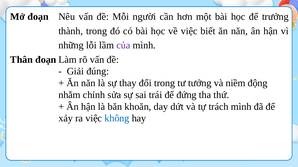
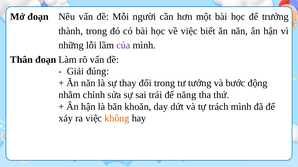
niềm: niềm -> bước
đứng: đứng -> năng
không colour: blue -> orange
